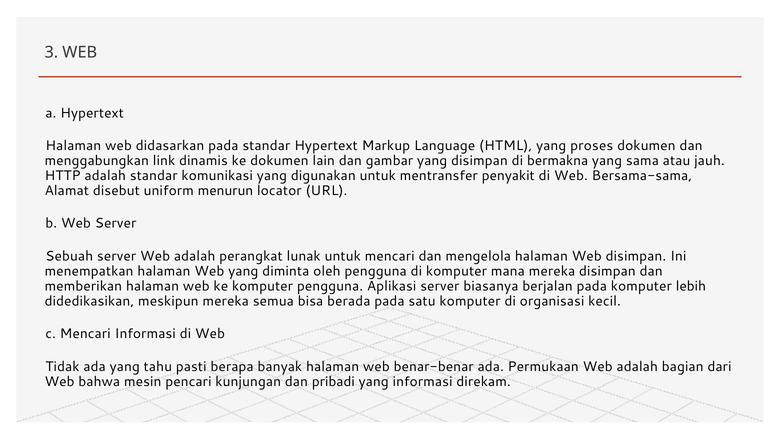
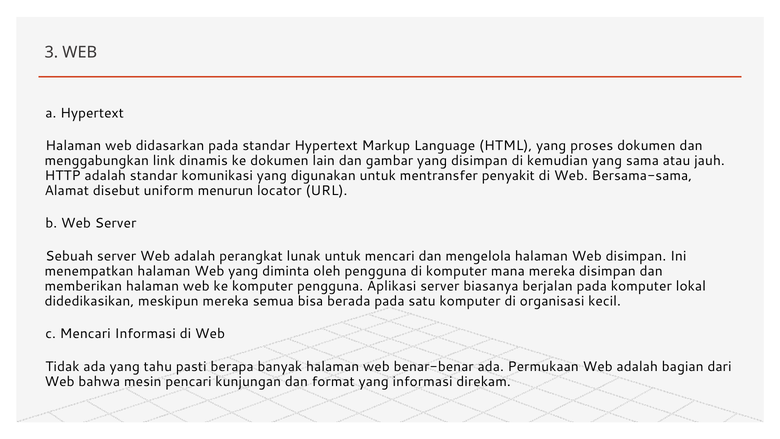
bermakna: bermakna -> kemudian
lebih: lebih -> lokal
pribadi: pribadi -> format
